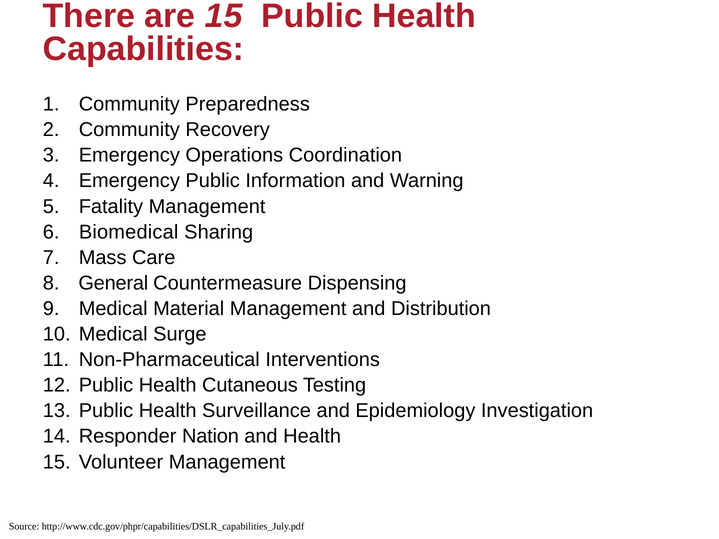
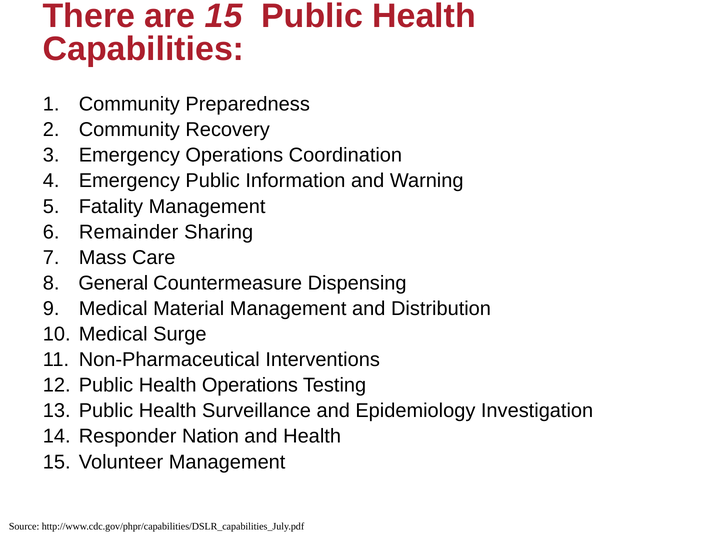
Biomedical: Biomedical -> Remainder
Health Cutaneous: Cutaneous -> Operations
